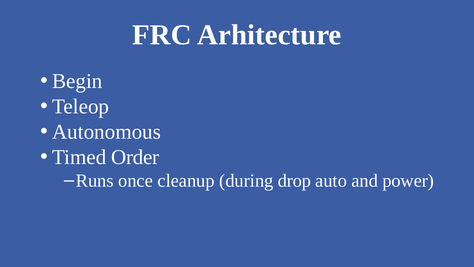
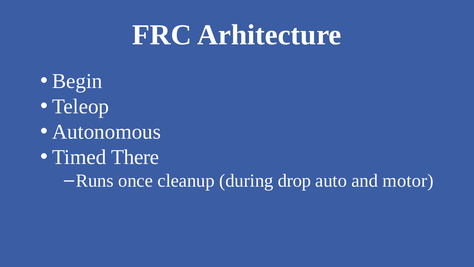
Order: Order -> There
power: power -> motor
